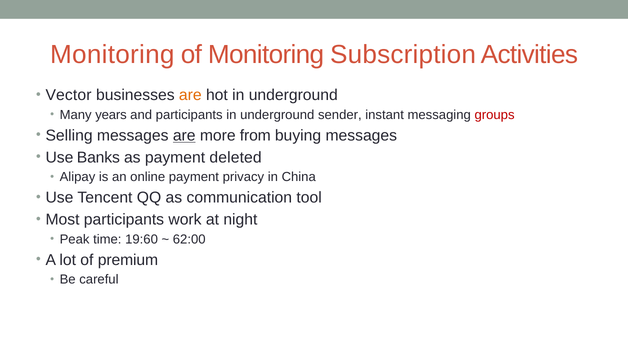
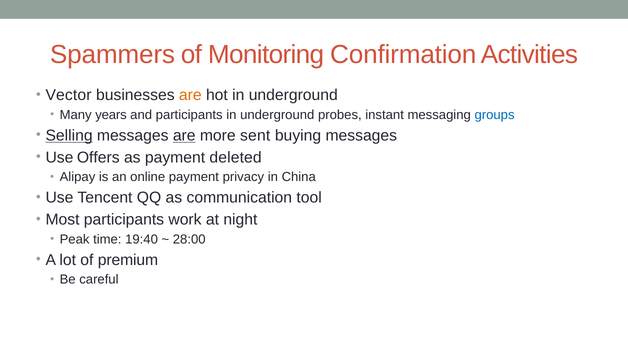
Monitoring at (112, 55): Monitoring -> Spammers
Subscription: Subscription -> Confirmation
sender: sender -> probes
groups colour: red -> blue
Selling underline: none -> present
from: from -> sent
Banks: Banks -> Offers
19:60: 19:60 -> 19:40
62:00: 62:00 -> 28:00
